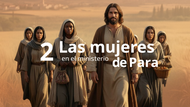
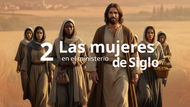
Para: Para -> Siglo
